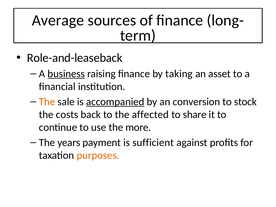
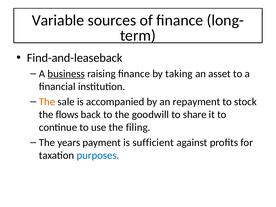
Average: Average -> Variable
Role-and-leaseback: Role-and-leaseback -> Find-and-leaseback
accompanied underline: present -> none
conversion: conversion -> repayment
costs: costs -> flows
affected: affected -> goodwill
more: more -> filing
purposes colour: orange -> blue
